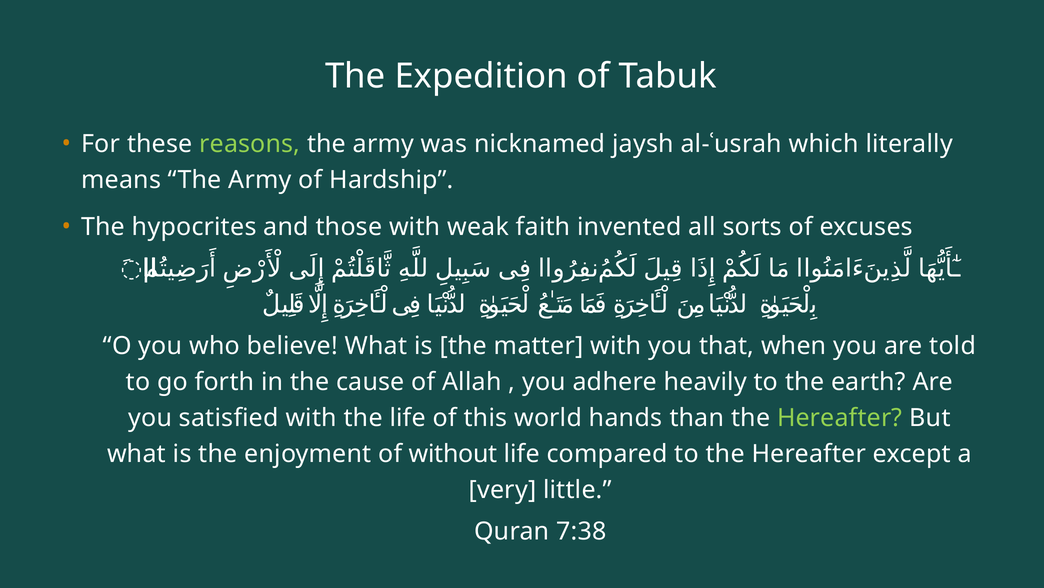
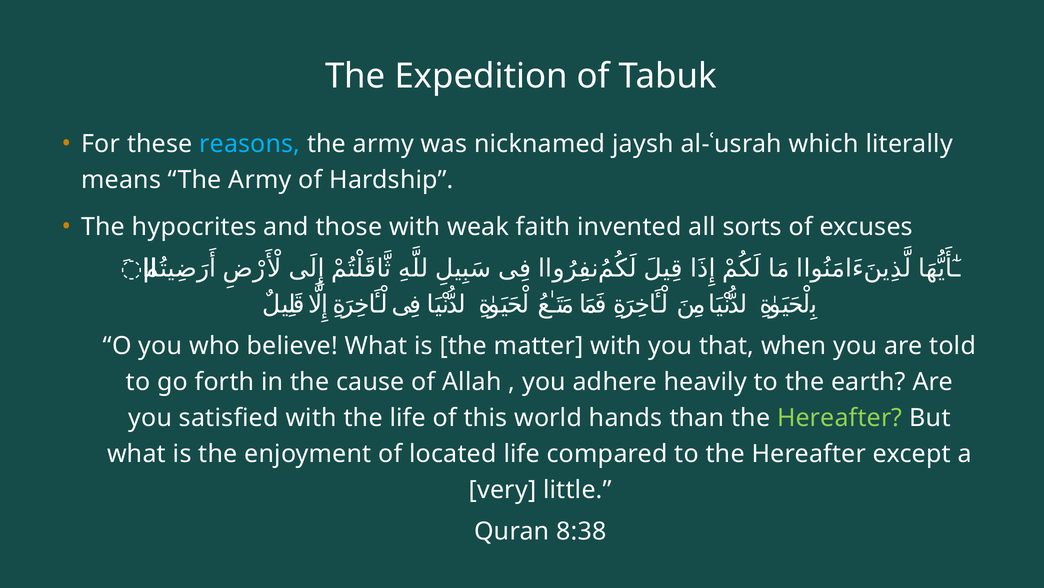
reasons colour: light green -> light blue
without: without -> located
7:38: 7:38 -> 8:38
